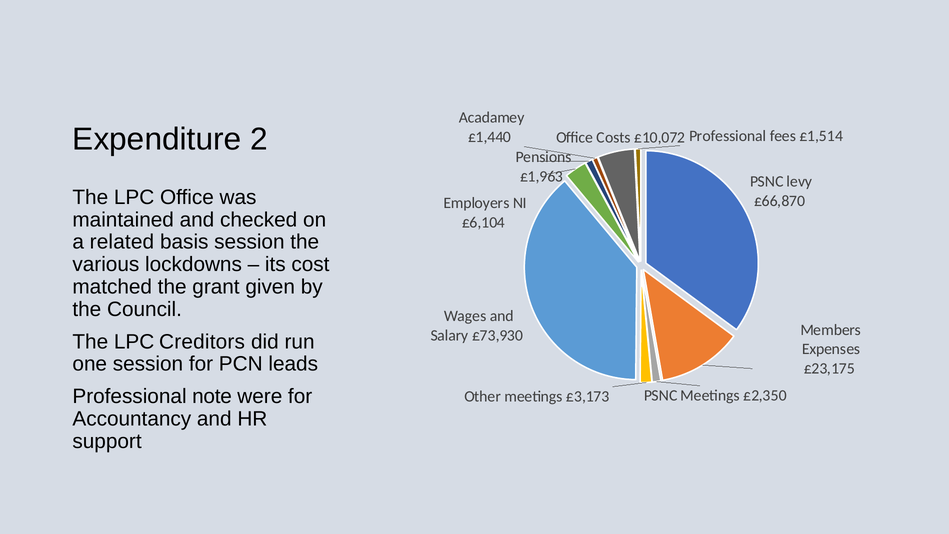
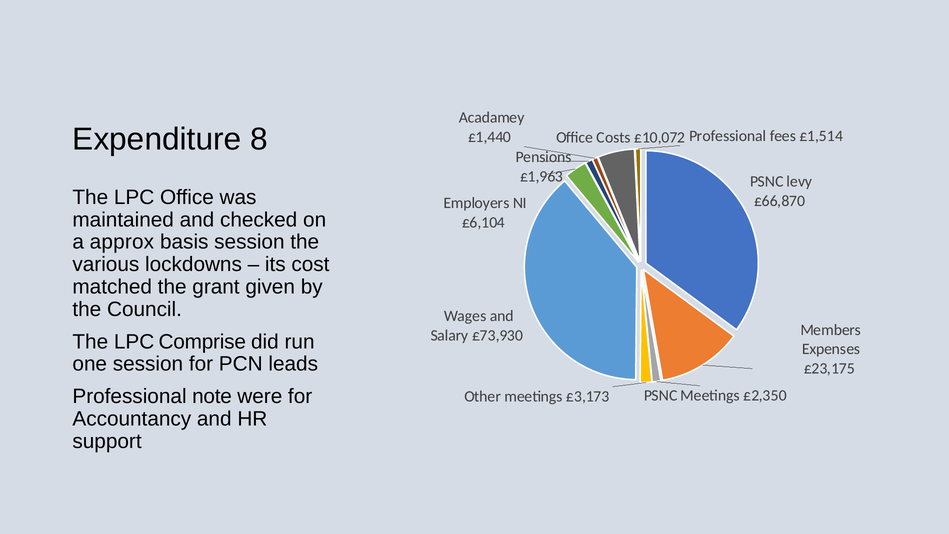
2: 2 -> 8
related: related -> approx
Creditors: Creditors -> Comprise
